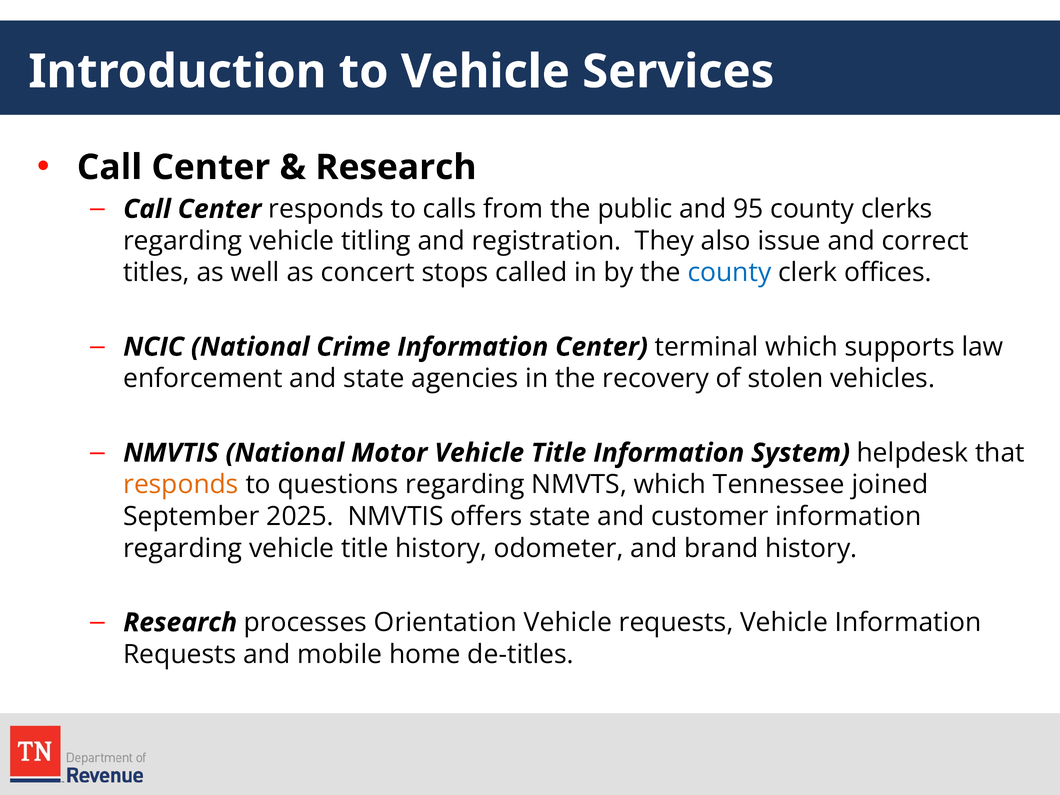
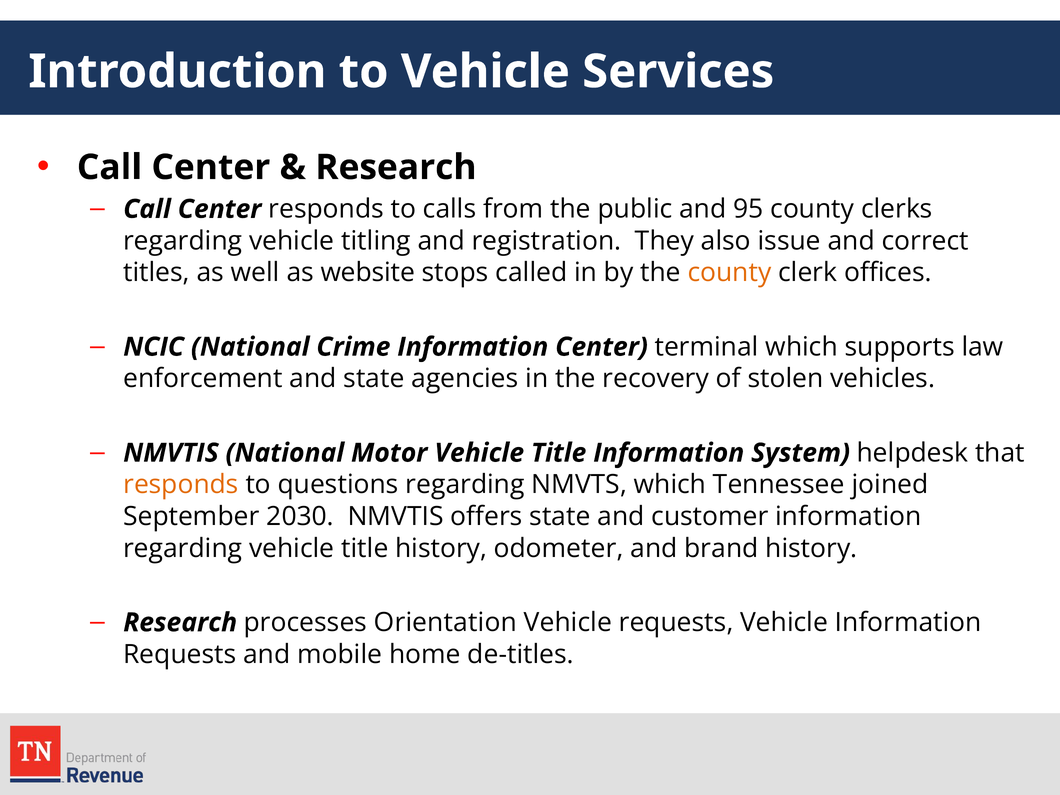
concert: concert -> website
county at (729, 273) colour: blue -> orange
2025: 2025 -> 2030
